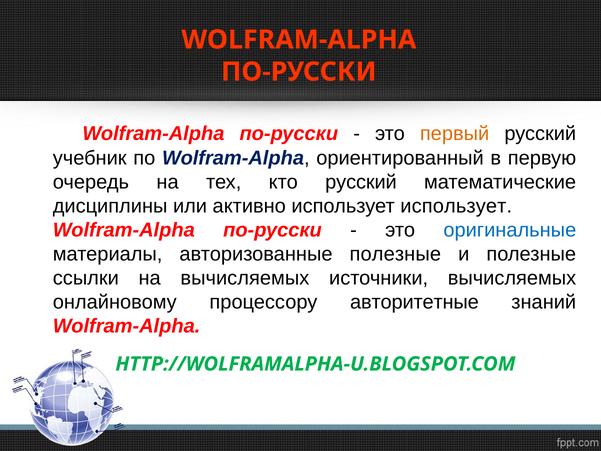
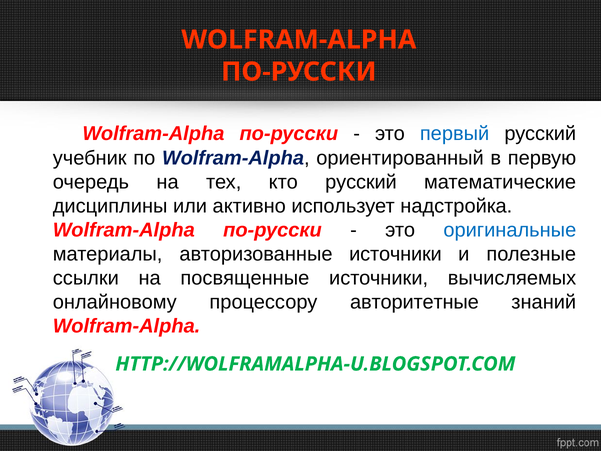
первый colour: orange -> blue
использует использует: использует -> надстройка
авторизованные полезные: полезные -> источники
на вычисляемых: вычисляемых -> посвященные
